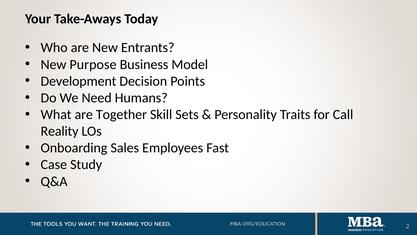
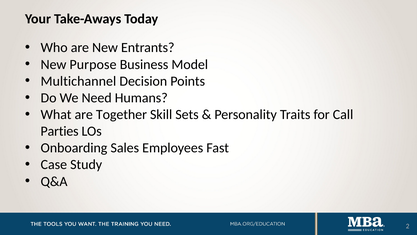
Development: Development -> Multichannel
Reality: Reality -> Parties
